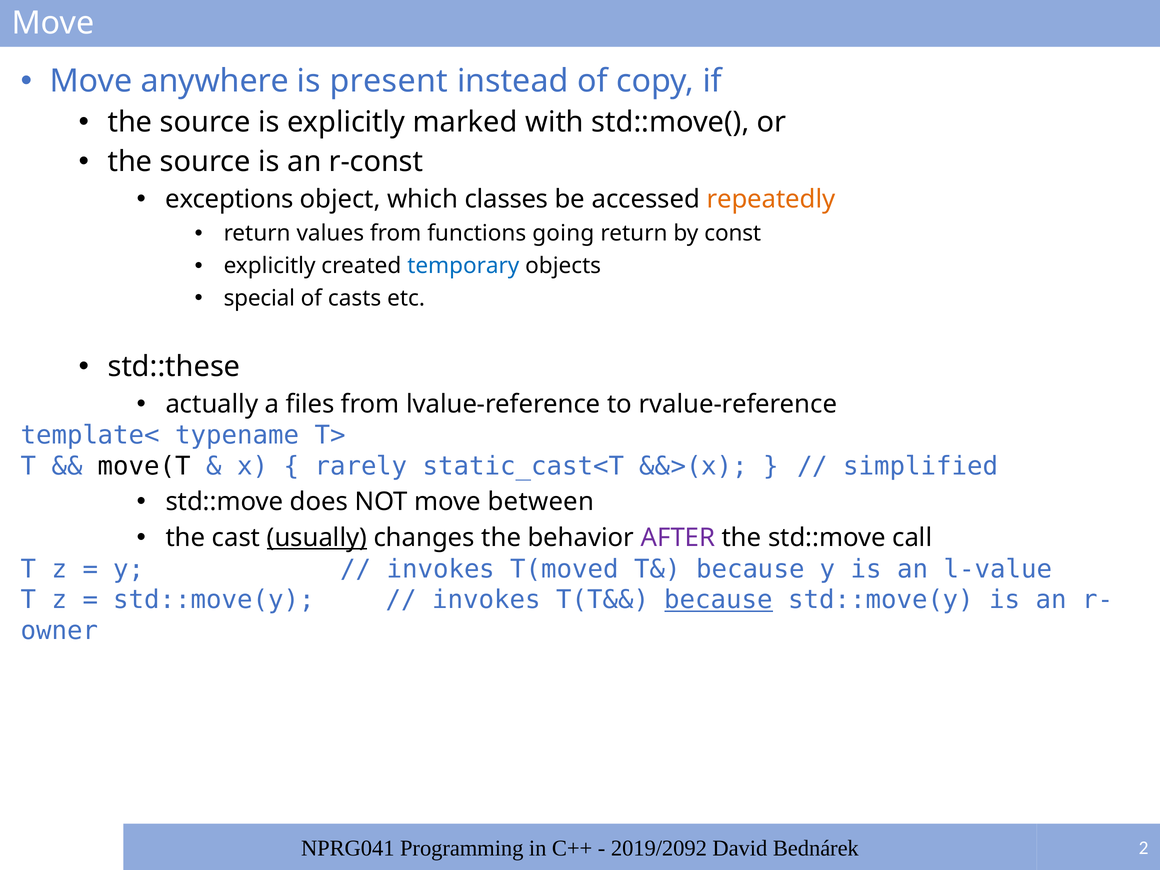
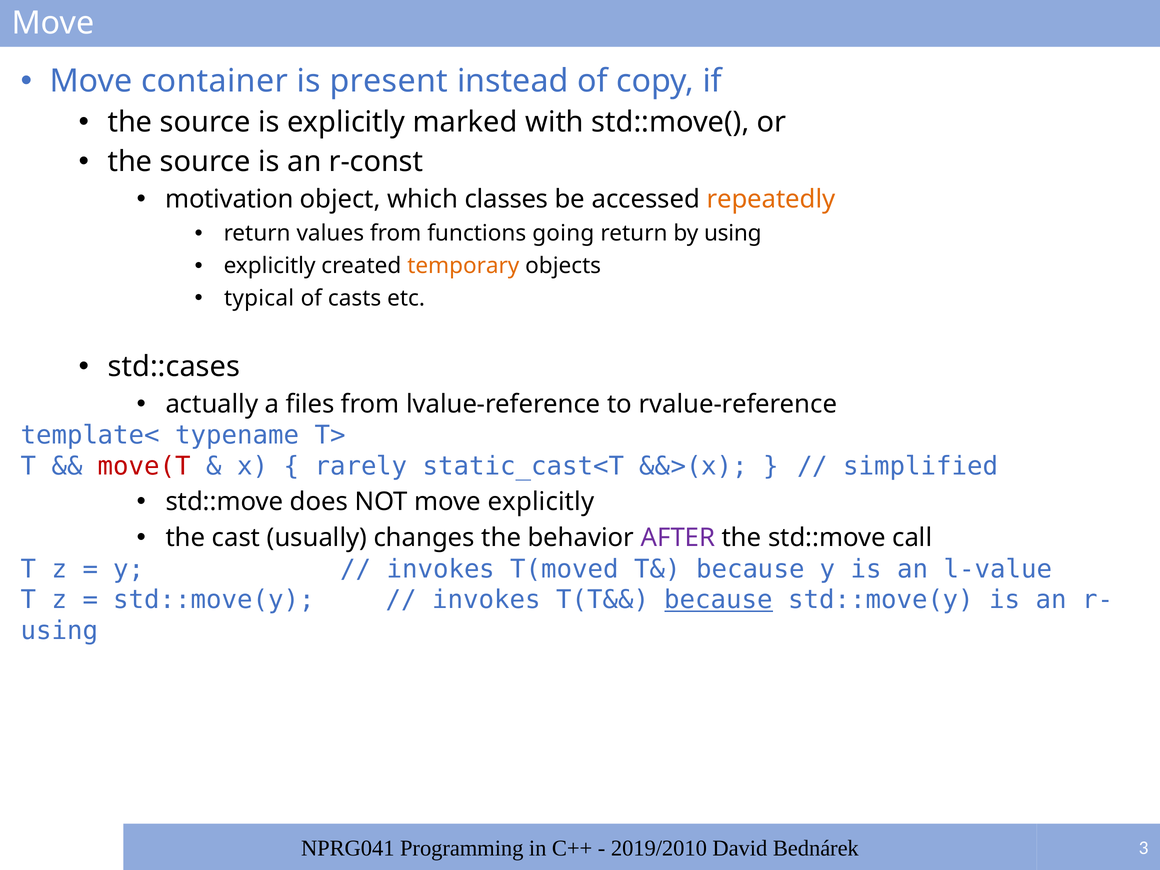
anywhere: anywhere -> container
exceptions: exceptions -> motivation
by const: const -> using
temporary colour: blue -> orange
special: special -> typical
std::these: std::these -> std::cases
move(T colour: black -> red
move between: between -> explicitly
usually underline: present -> none
owner at (59, 631): owner -> using
2019/2092: 2019/2092 -> 2019/2010
2: 2 -> 3
